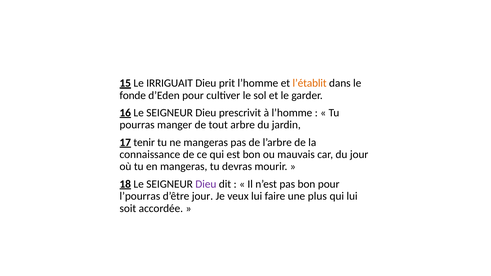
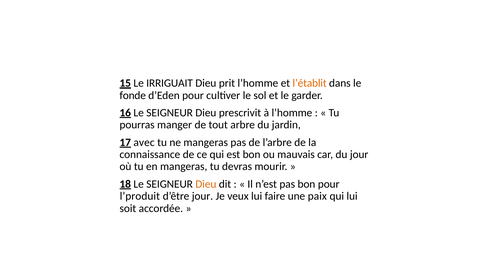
tenir: tenir -> avec
Dieu at (206, 184) colour: purple -> orange
l’pourras: l’pourras -> l’produit
plus: plus -> paix
